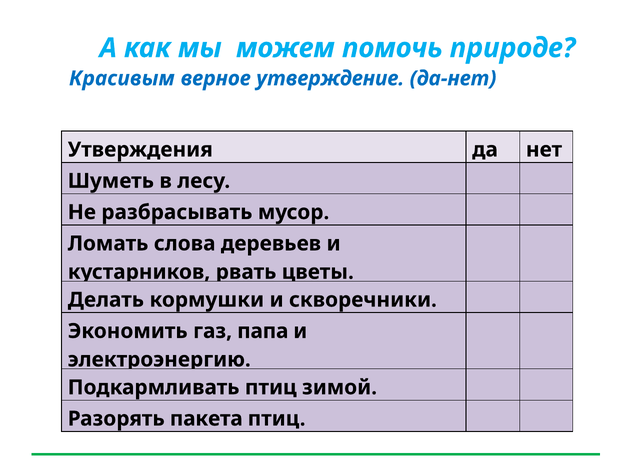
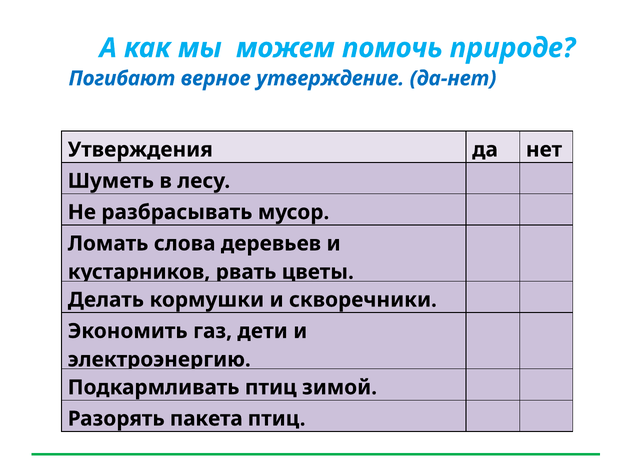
Красивым: Красивым -> Погибают
папа: папа -> дети
